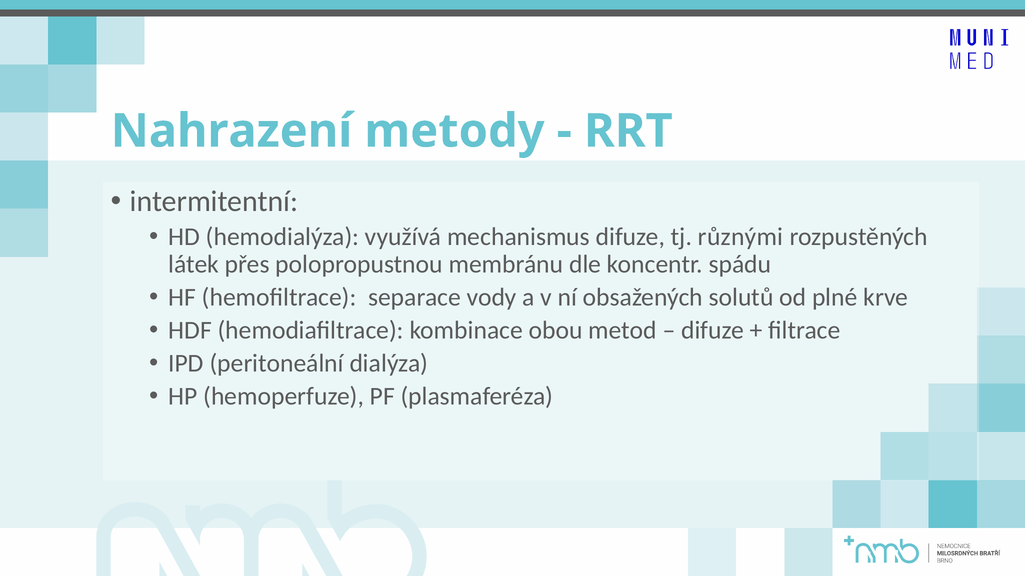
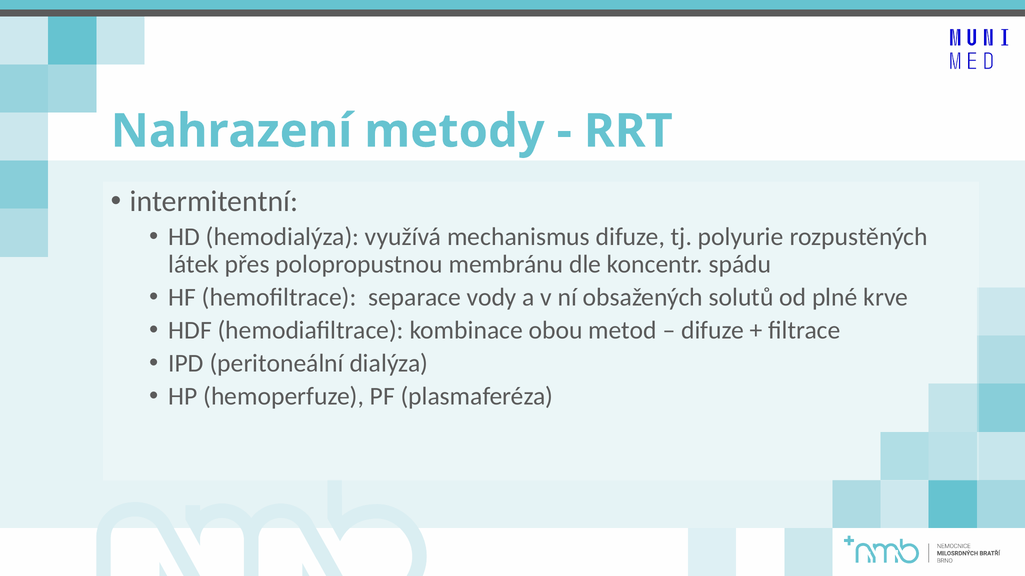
různými: různými -> polyurie
